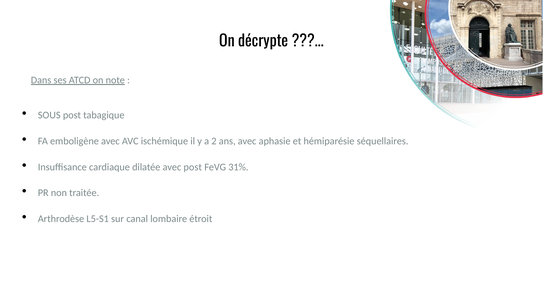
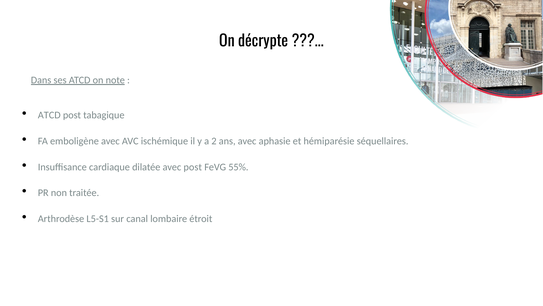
SOUS at (49, 115): SOUS -> ATCD
31%: 31% -> 55%
